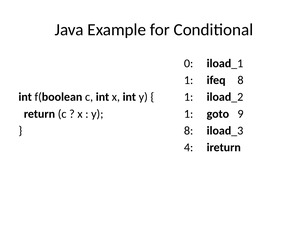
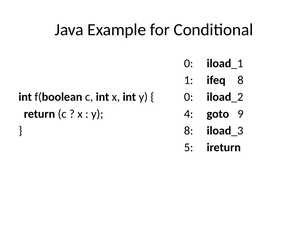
1 at (189, 97): 1 -> 0
1 at (189, 114): 1 -> 4
4: 4 -> 5
